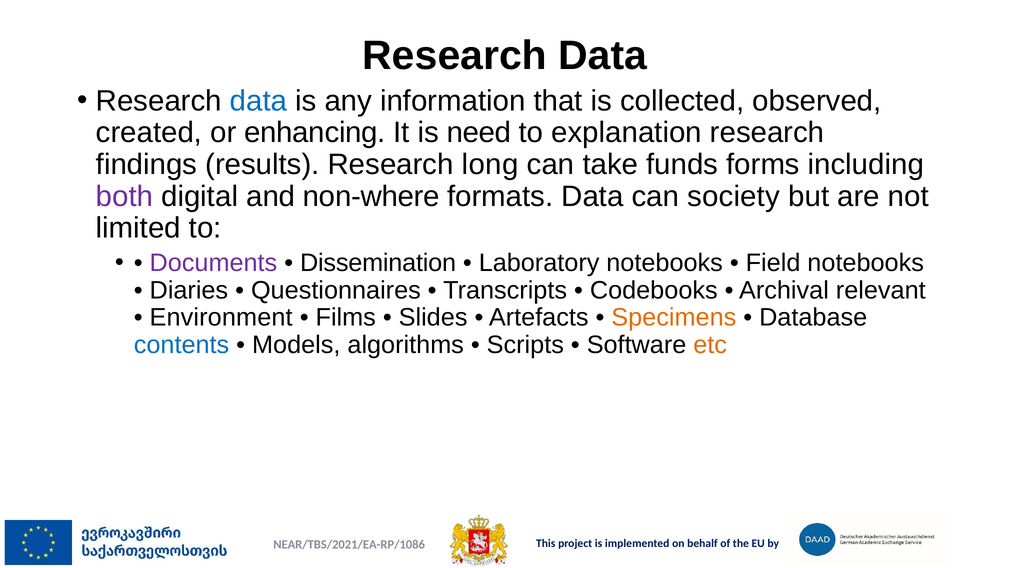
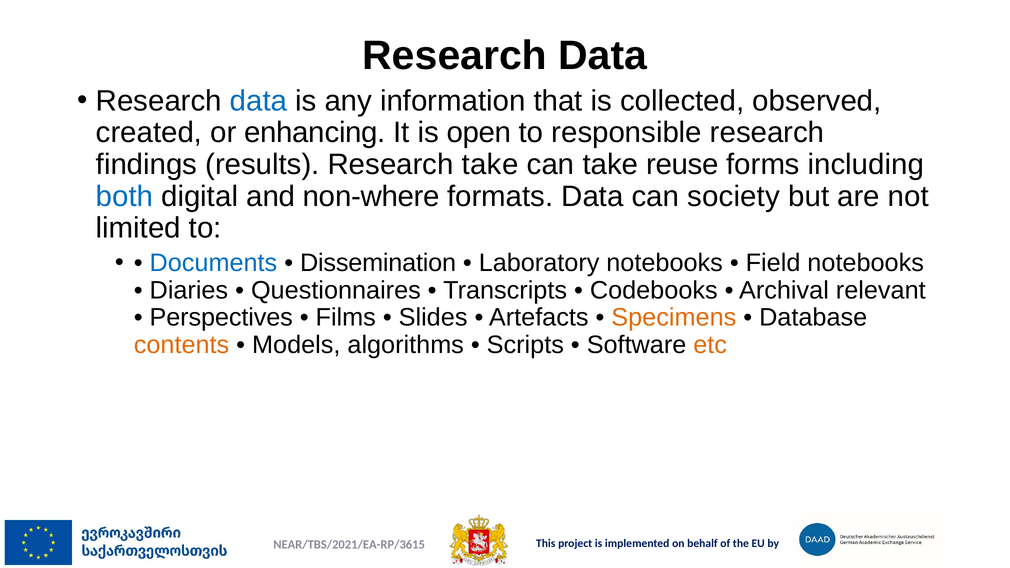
need: need -> open
explanation: explanation -> responsible
Research long: long -> take
funds: funds -> reuse
both colour: purple -> blue
Documents colour: purple -> blue
Environment: Environment -> Perspectives
contents colour: blue -> orange
NEAR/TBS/2021/EA-RP/1086: NEAR/TBS/2021/EA-RP/1086 -> NEAR/TBS/2021/EA-RP/3615
